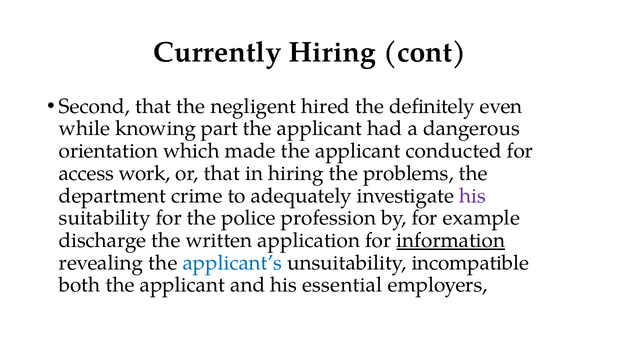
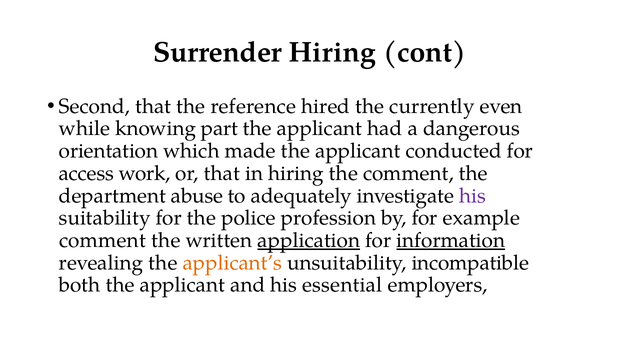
Currently: Currently -> Surrender
negligent: negligent -> reference
definitely: definitely -> currently
the problems: problems -> comment
crime: crime -> abuse
discharge at (103, 240): discharge -> comment
application underline: none -> present
applicant’s colour: blue -> orange
